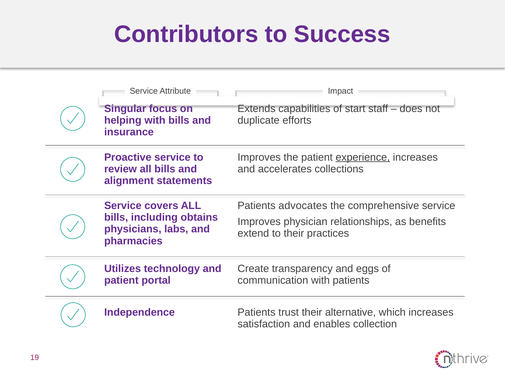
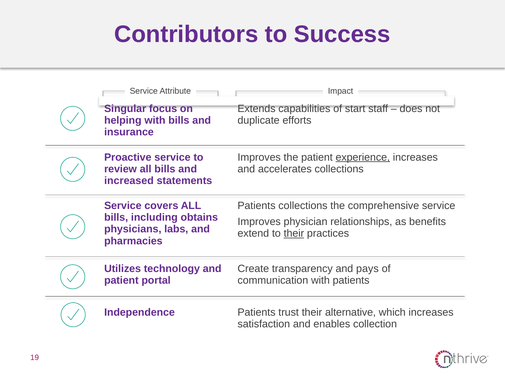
alignment: alignment -> increased
Patients advocates: advocates -> collections
their at (294, 233) underline: none -> present
eggs: eggs -> pays
